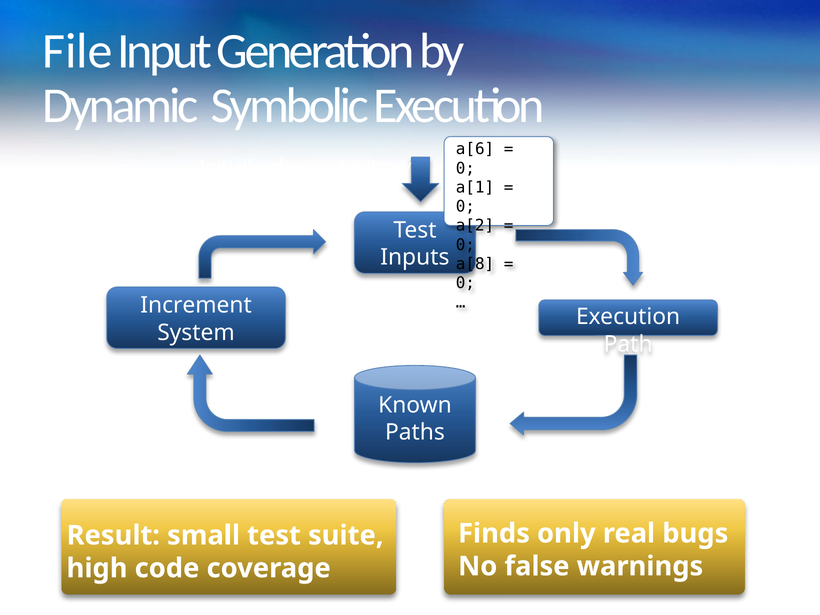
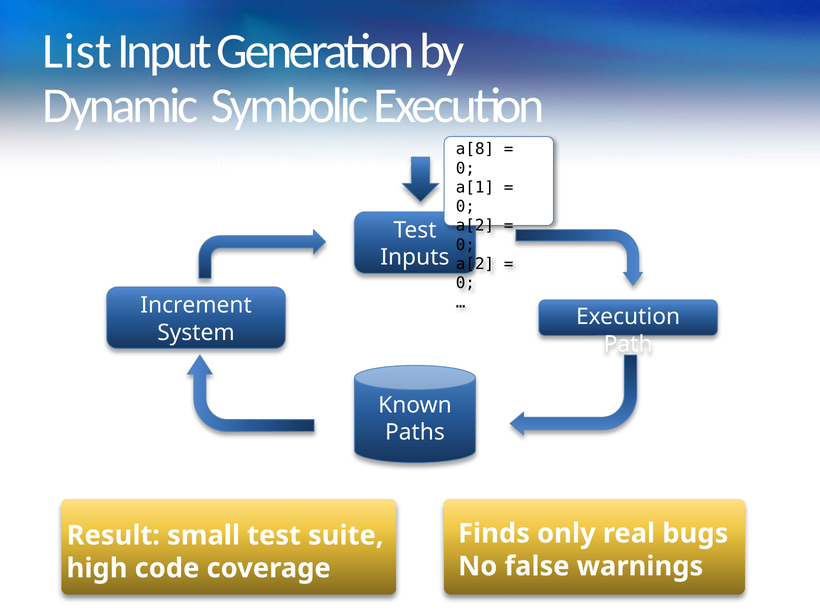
File: File -> List
a[6: a[6 -> a[8
a[8 at (475, 264): a[8 -> a[2
